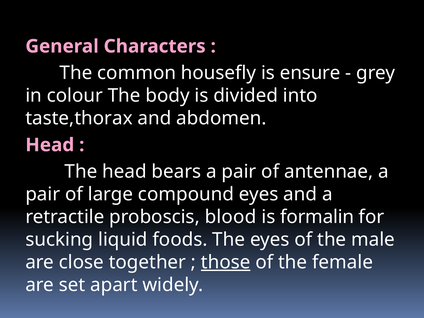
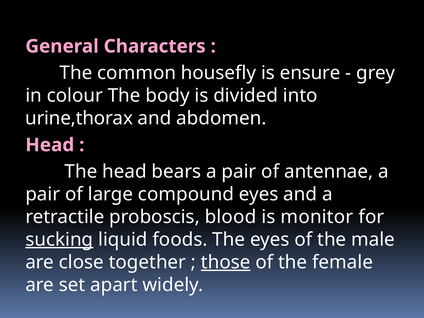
taste,thorax: taste,thorax -> urine,thorax
formalin: formalin -> monitor
sucking underline: none -> present
